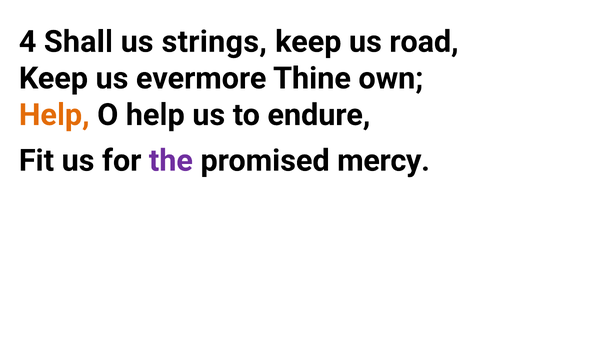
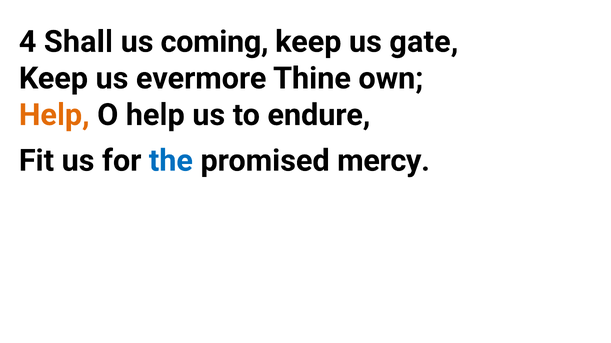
strings: strings -> coming
road: road -> gate
the colour: purple -> blue
